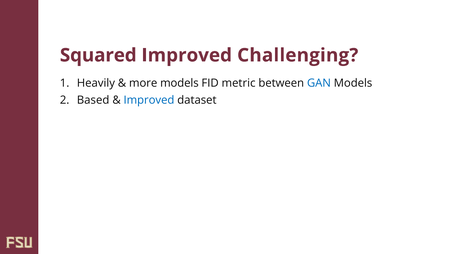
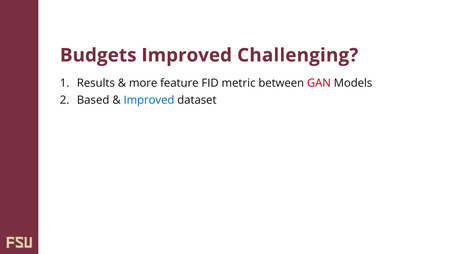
Squared: Squared -> Budgets
Heavily: Heavily -> Results
more models: models -> feature
GAN colour: blue -> red
